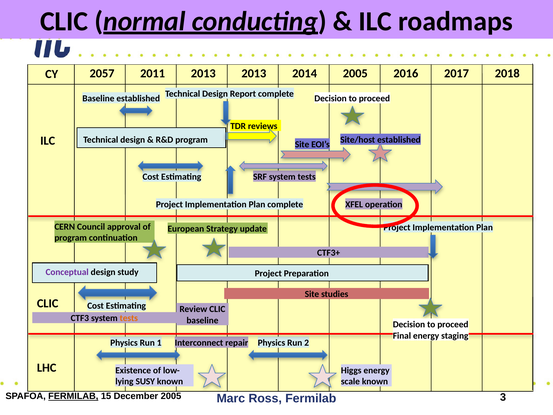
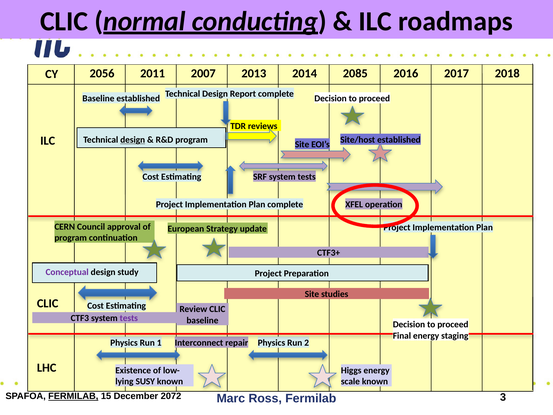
2057: 2057 -> 2056
2011 2013: 2013 -> 2007
2005 at (355, 73): 2005 -> 2085
design at (133, 140) underline: none -> present
tests at (129, 318) colour: orange -> purple
December 2005: 2005 -> 2072
